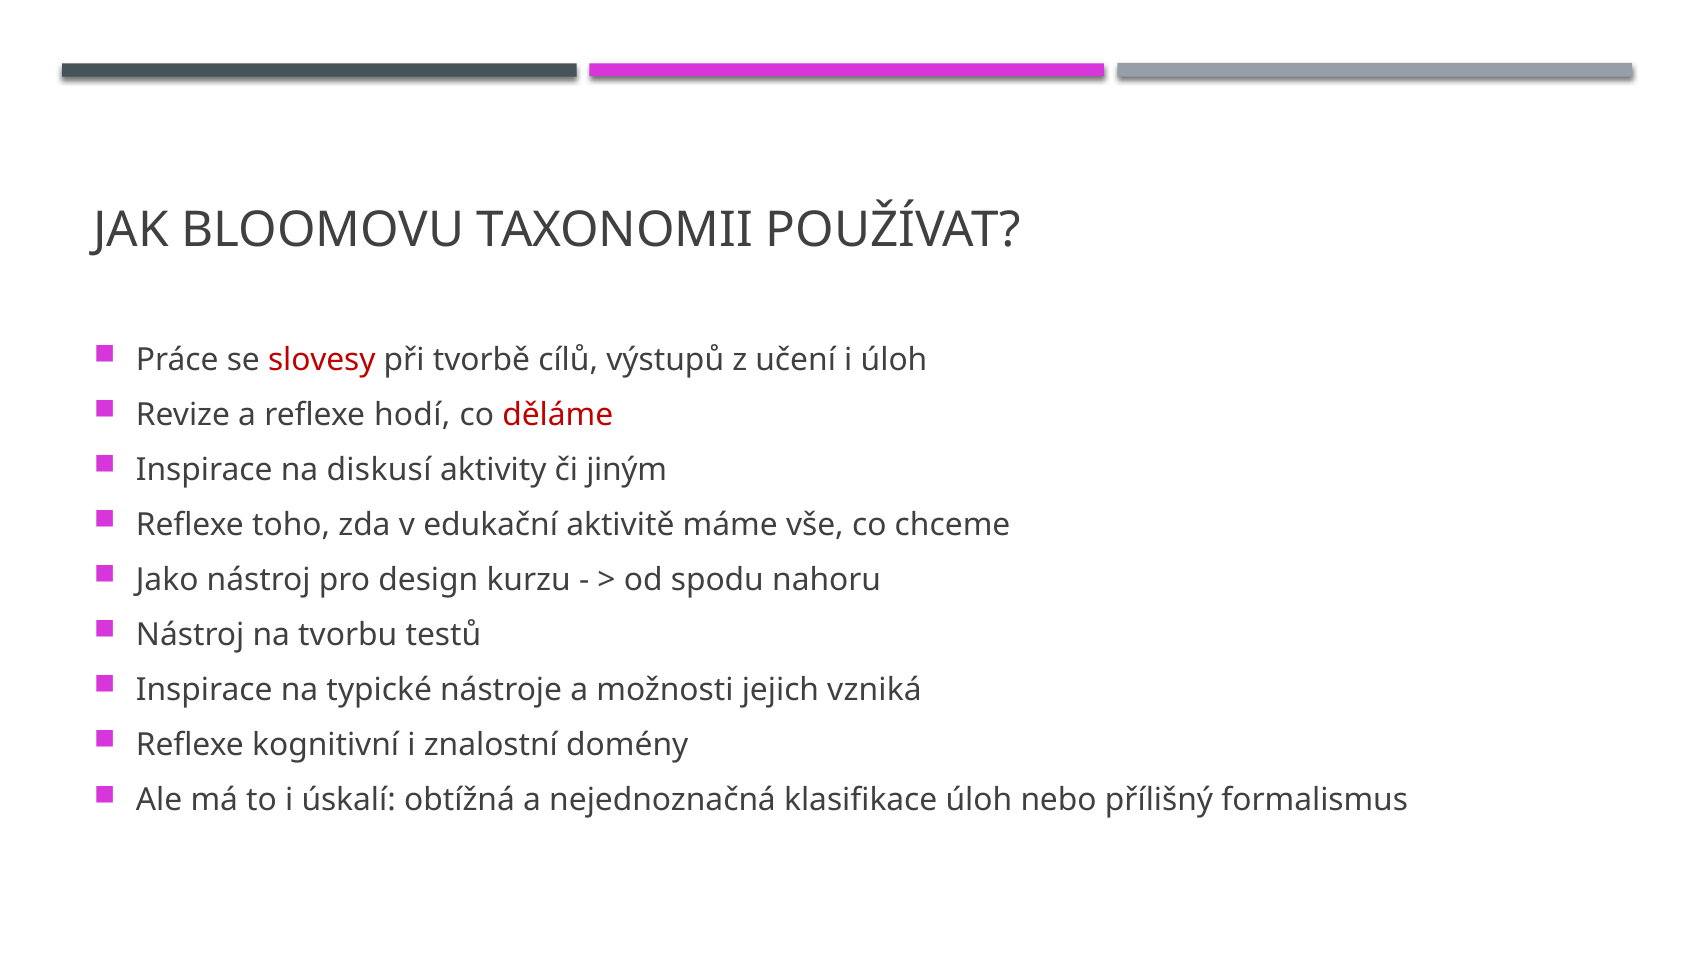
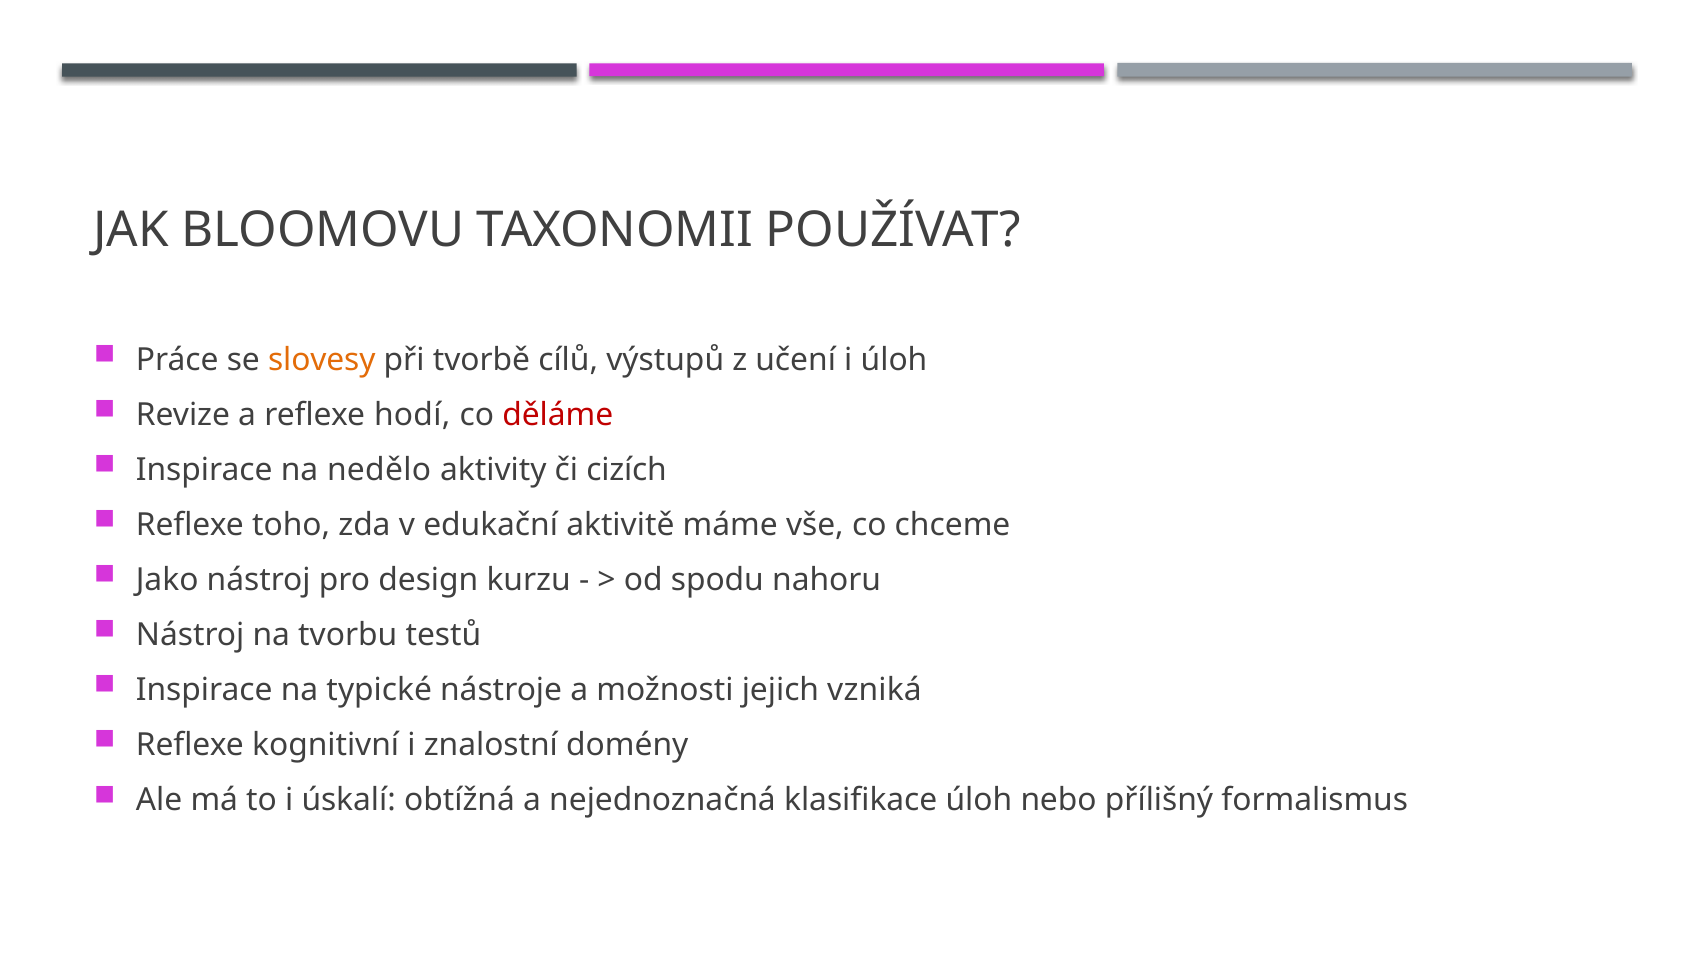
slovesy colour: red -> orange
diskusí: diskusí -> nedělo
jiným: jiným -> cizích
